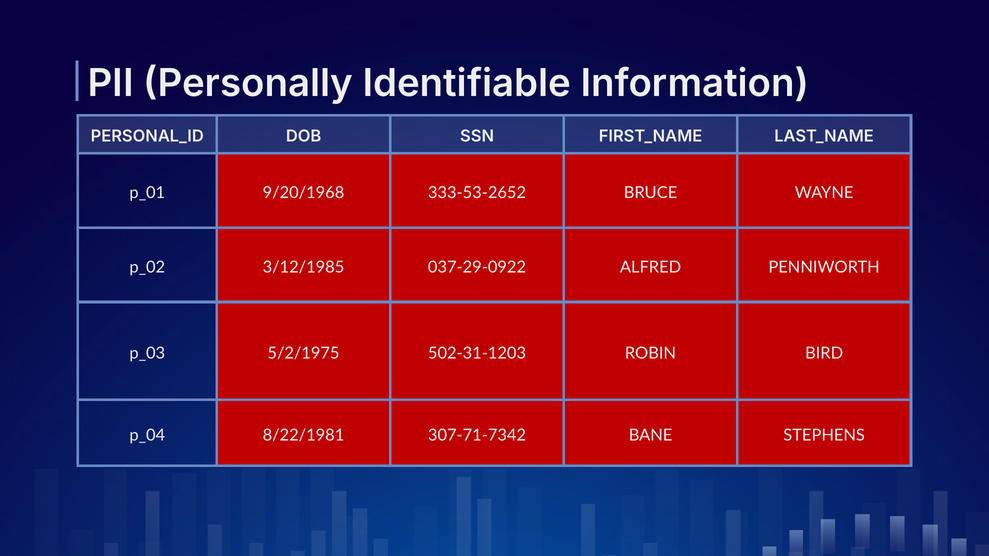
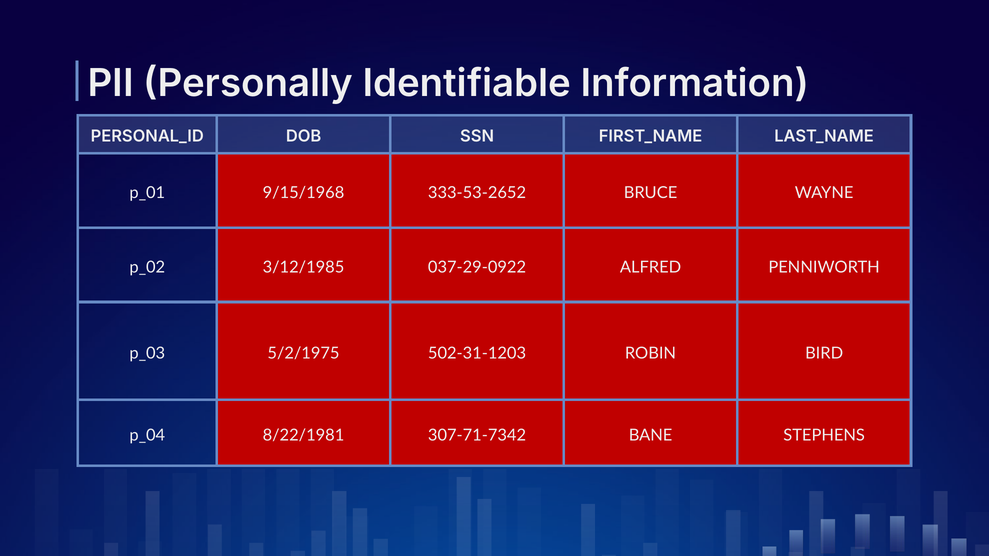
9/20/1968: 9/20/1968 -> 9/15/1968
